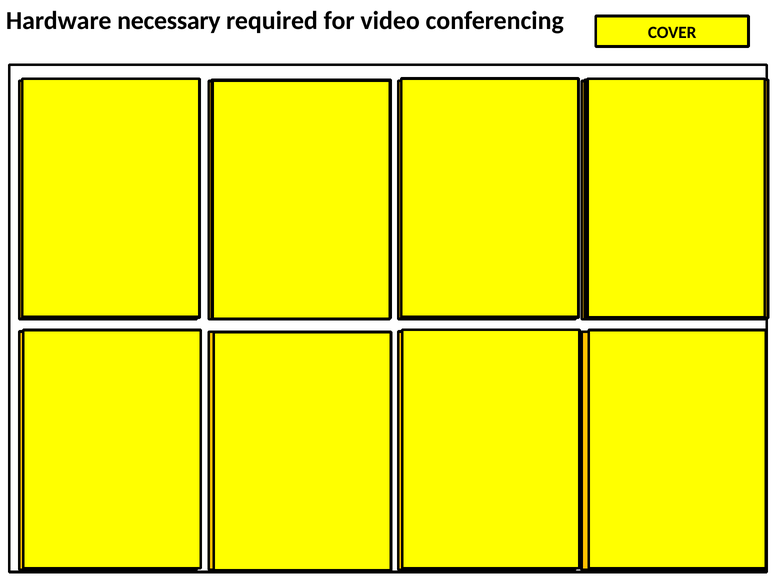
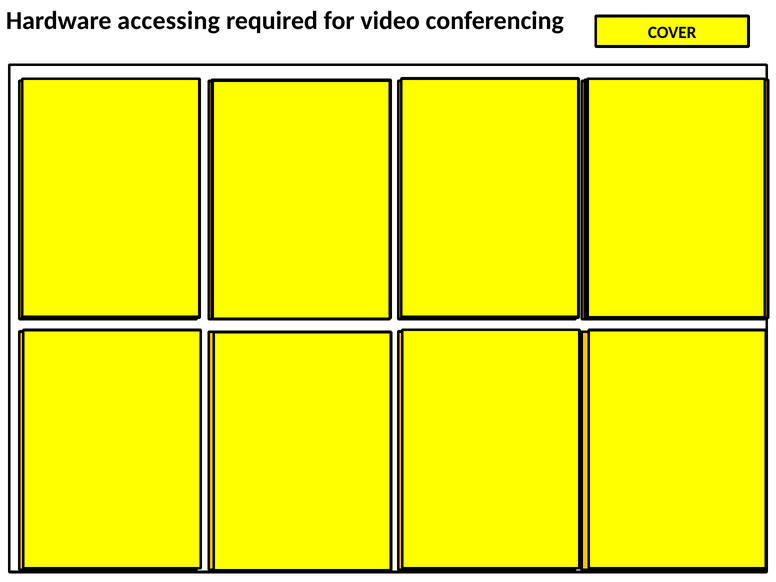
necessary: necessary -> accessing
